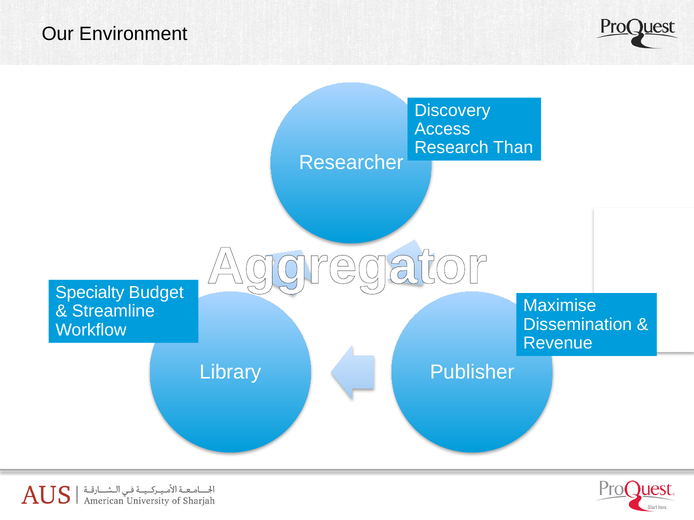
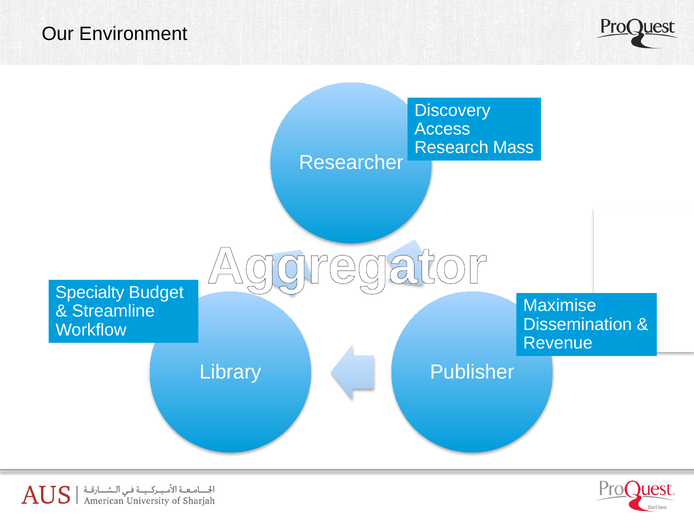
Than: Than -> Mass
